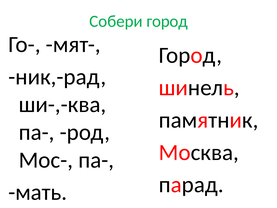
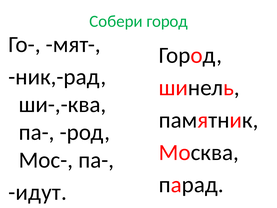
мать: мать -> идут
